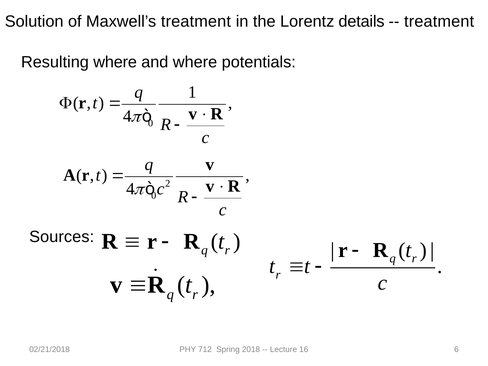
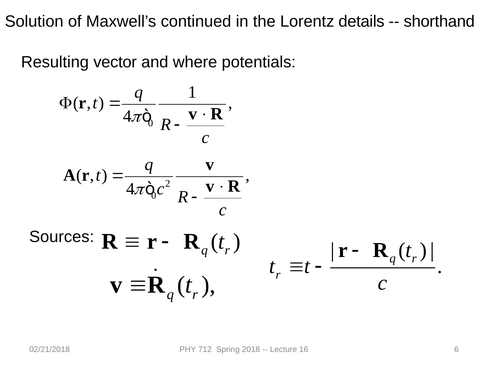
Maxwell’s treatment: treatment -> continued
treatment at (439, 21): treatment -> shorthand
Resulting where: where -> vector
